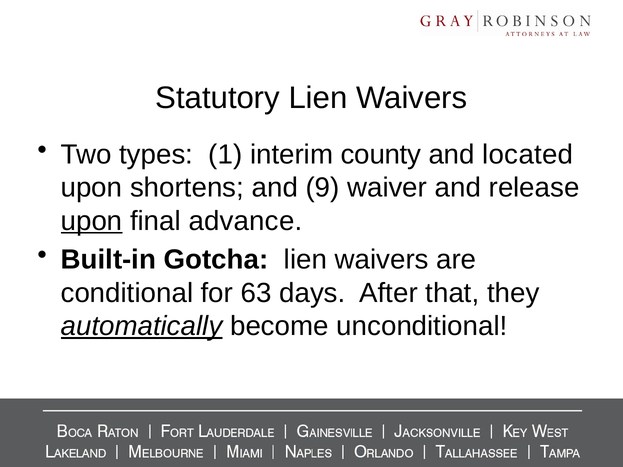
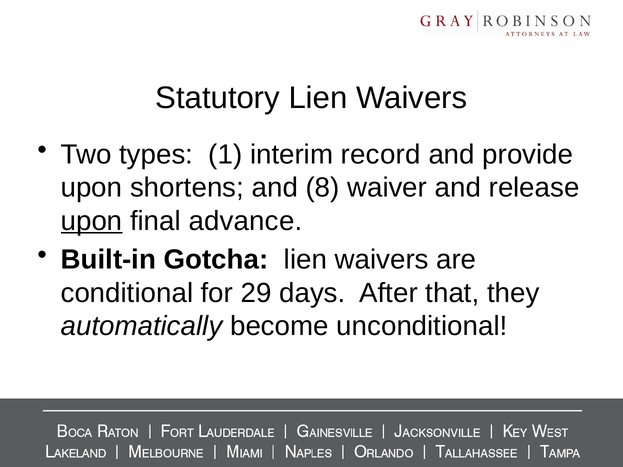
county: county -> record
located: located -> provide
9: 9 -> 8
63: 63 -> 29
automatically underline: present -> none
